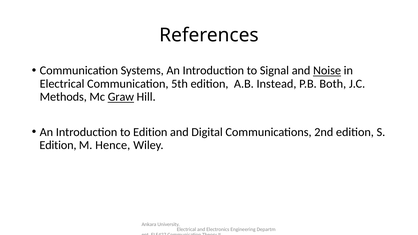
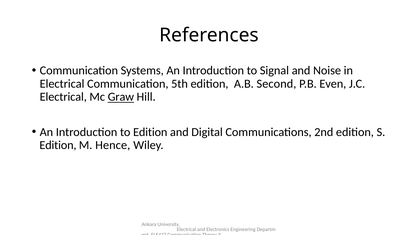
Noise underline: present -> none
Instead: Instead -> Second
Both: Both -> Even
Methods at (63, 97): Methods -> Electrical
